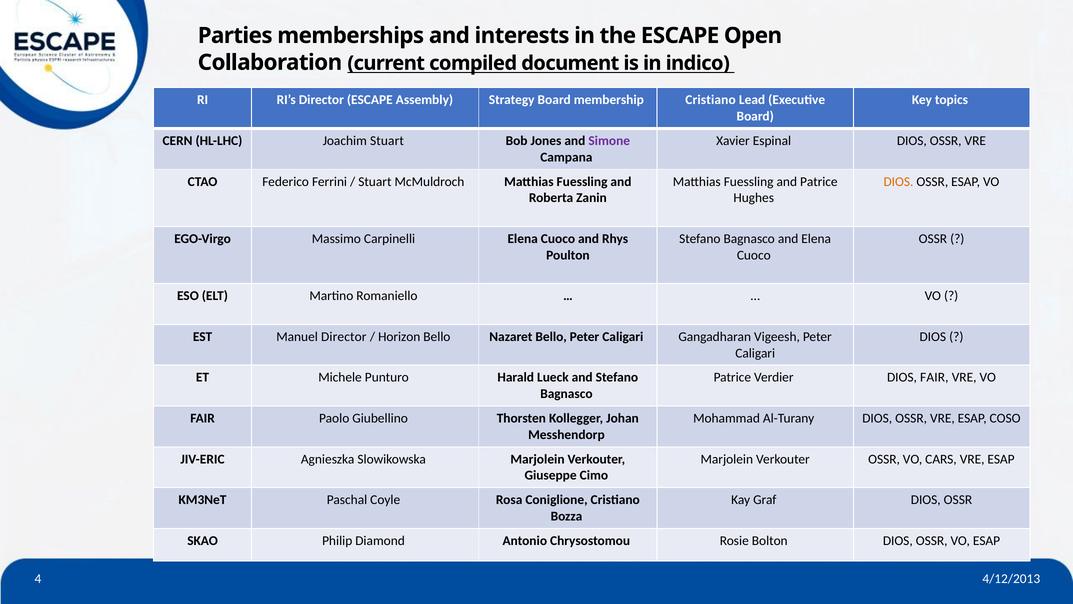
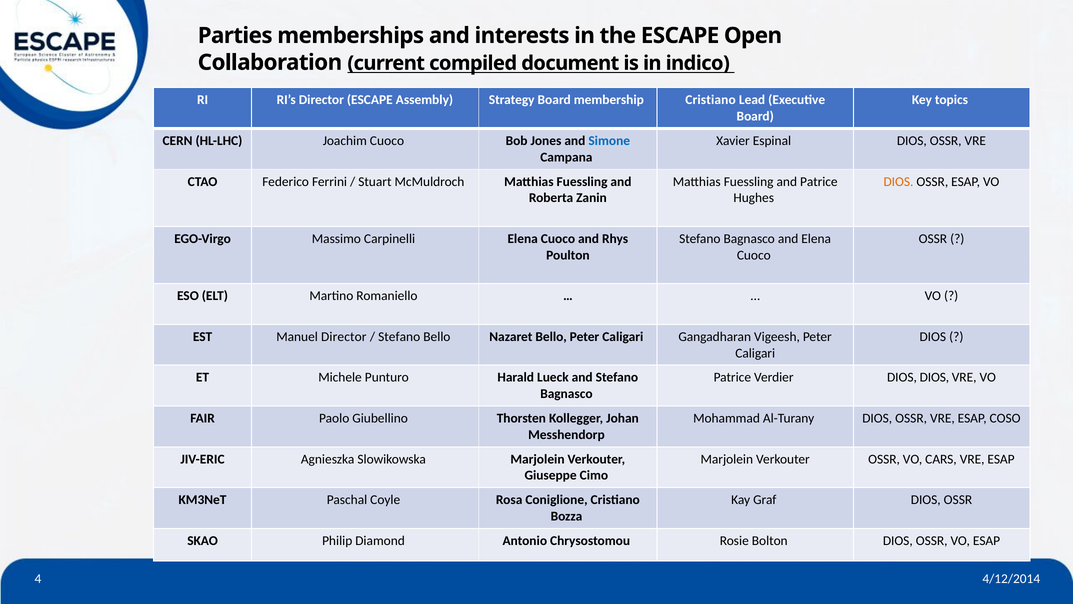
Joachim Stuart: Stuart -> Cuoco
Simone colour: purple -> blue
Horizon at (399, 336): Horizon -> Stefano
DIOS FAIR: FAIR -> DIOS
4/12/2013: 4/12/2013 -> 4/12/2014
